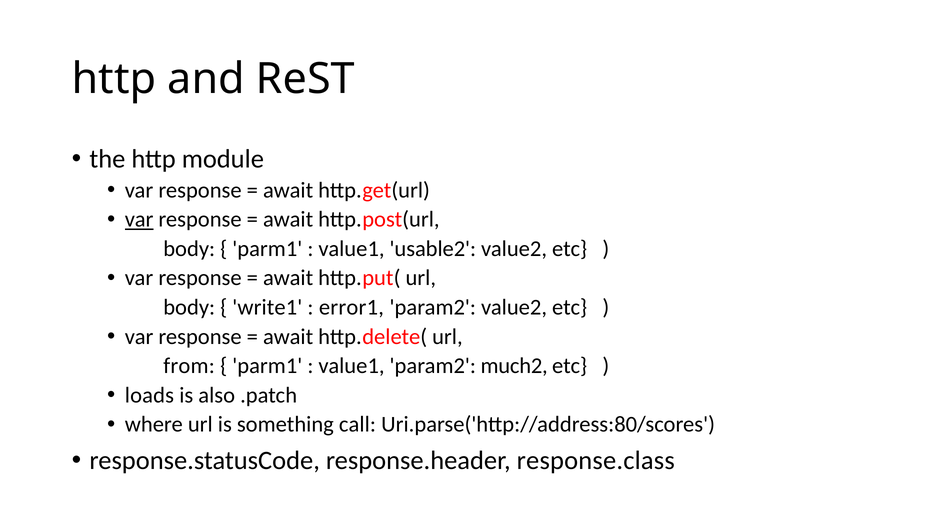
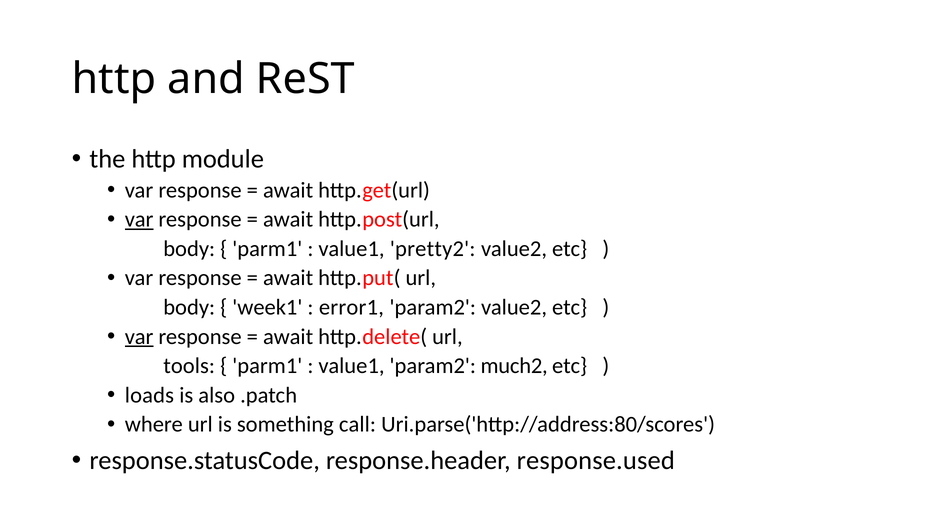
usable2: usable2 -> pretty2
write1: write1 -> week1
var at (139, 336) underline: none -> present
from: from -> tools
response.class: response.class -> response.used
